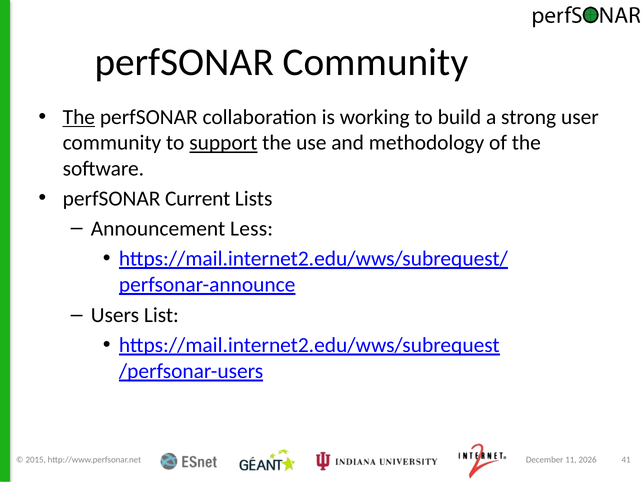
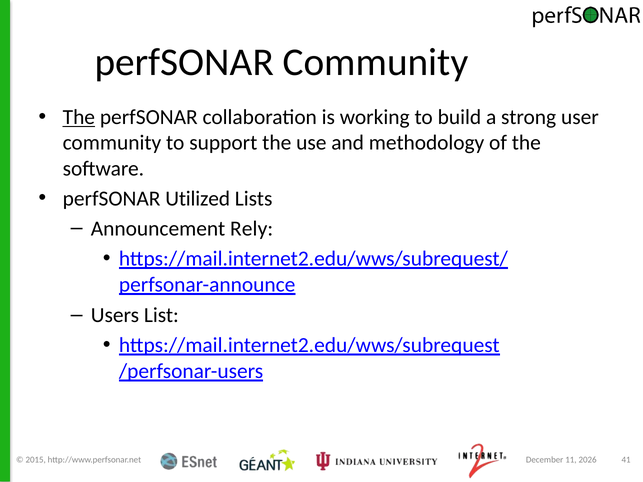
support underline: present -> none
Current: Current -> Utilized
Less: Less -> Rely
